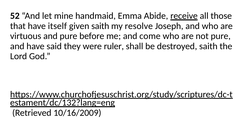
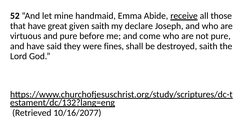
itself: itself -> great
resolve: resolve -> declare
ruler: ruler -> fines
10/16/2009: 10/16/2009 -> 10/16/2077
